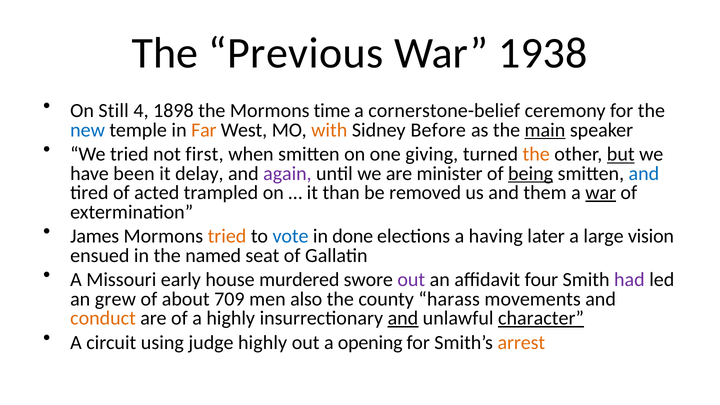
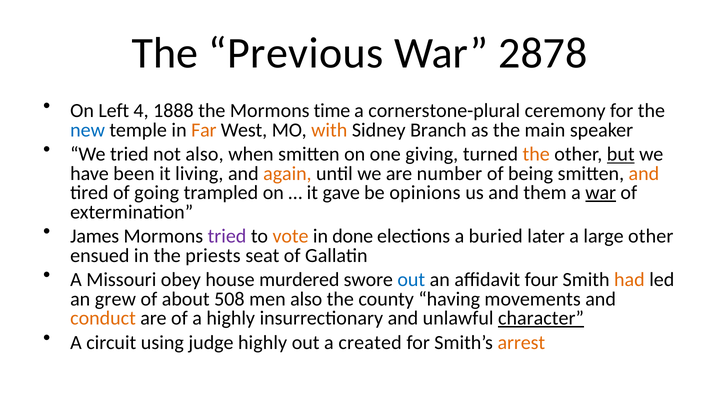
1938: 1938 -> 2878
Still: Still -> Left
1898: 1898 -> 1888
cornerstone-belief: cornerstone-belief -> cornerstone-plural
Before: Before -> Branch
main underline: present -> none
not first: first -> also
delay: delay -> living
again colour: purple -> orange
minister: minister -> number
being underline: present -> none
and at (644, 173) colour: blue -> orange
acted: acted -> going
than: than -> gave
removed: removed -> opinions
tried at (227, 236) colour: orange -> purple
vote colour: blue -> orange
having: having -> buried
large vision: vision -> other
named: named -> priests
early: early -> obey
out at (411, 280) colour: purple -> blue
had colour: purple -> orange
709: 709 -> 508
harass: harass -> having
and at (403, 318) underline: present -> none
opening: opening -> created
